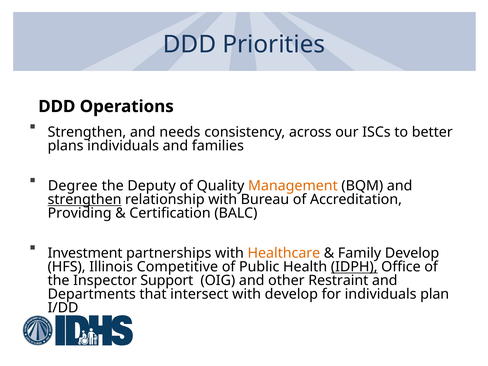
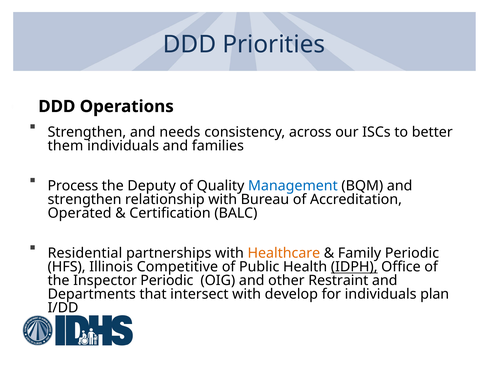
plans: plans -> them
Degree: Degree -> Process
Management colour: orange -> blue
strengthen at (85, 200) underline: present -> none
Providing: Providing -> Operated
Investment: Investment -> Residential
Family Develop: Develop -> Periodic
Inspector Support: Support -> Periodic
